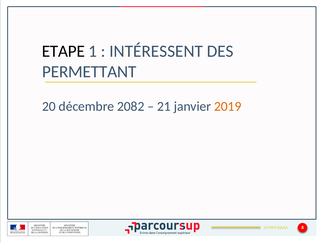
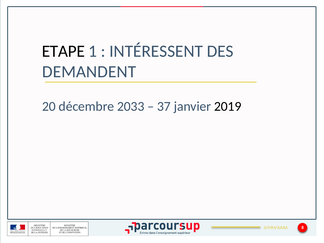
PERMETTANT: PERMETTANT -> DEMANDENT
2082: 2082 -> 2033
21: 21 -> 37
2019 colour: orange -> black
